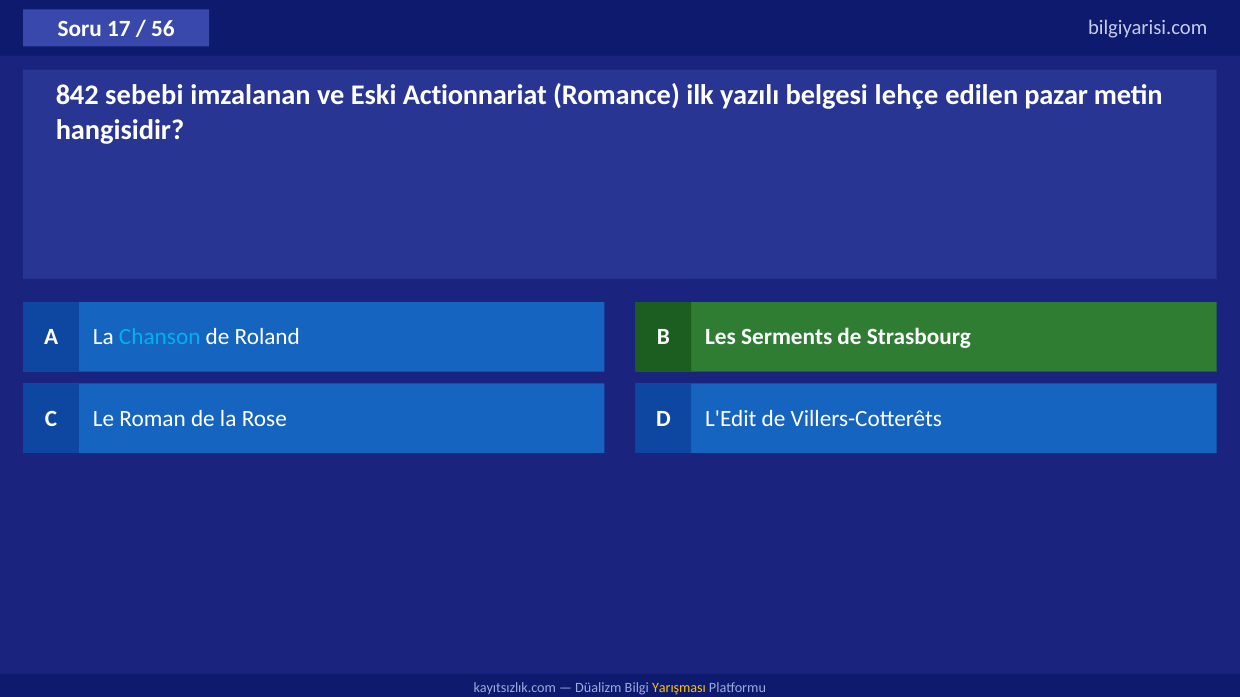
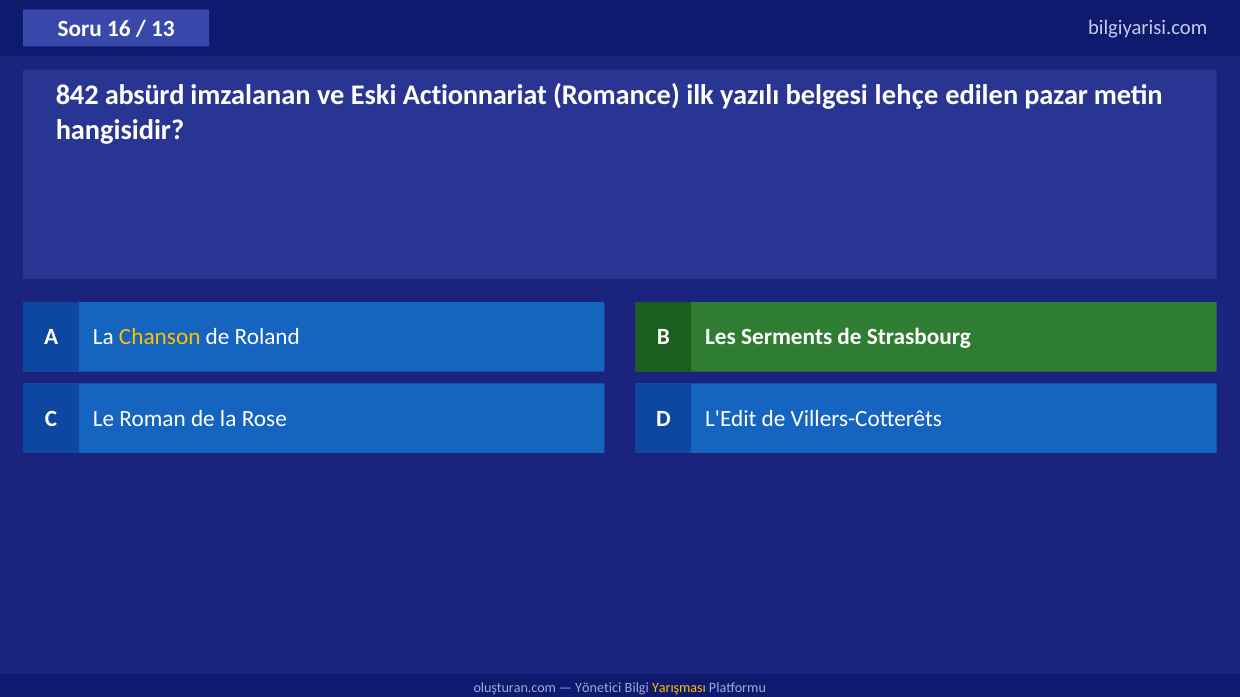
17: 17 -> 16
56: 56 -> 13
sebebi: sebebi -> absürd
Chanson colour: light blue -> yellow
kayıtsızlık.com: kayıtsızlık.com -> oluşturan.com
Düalizm: Düalizm -> Yönetici
